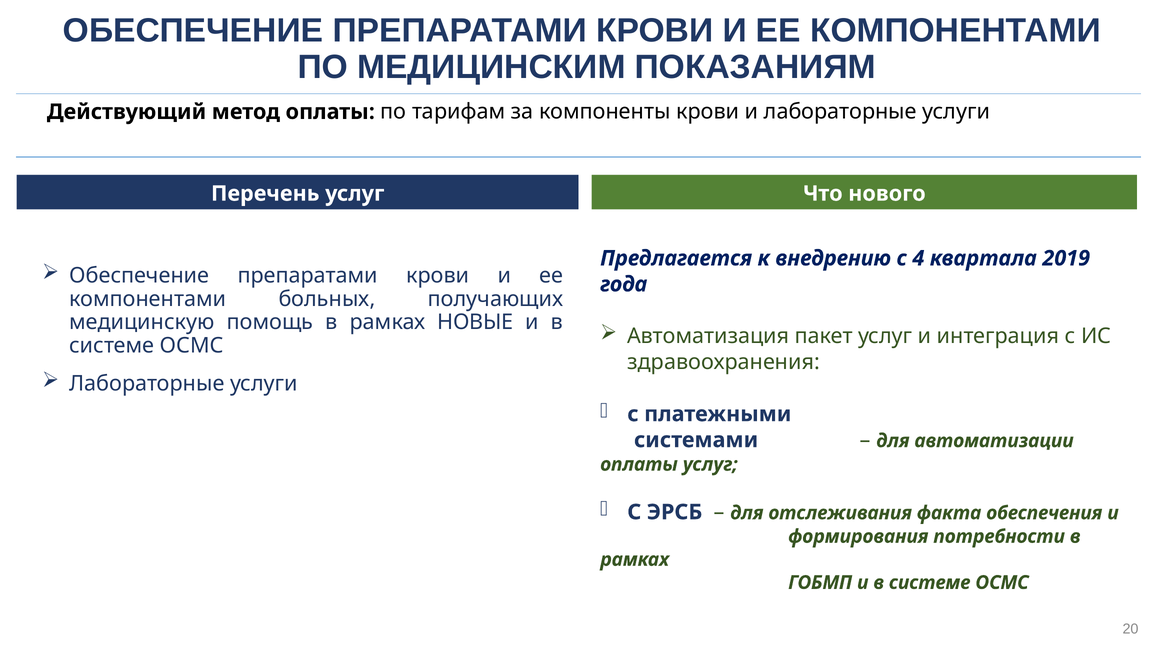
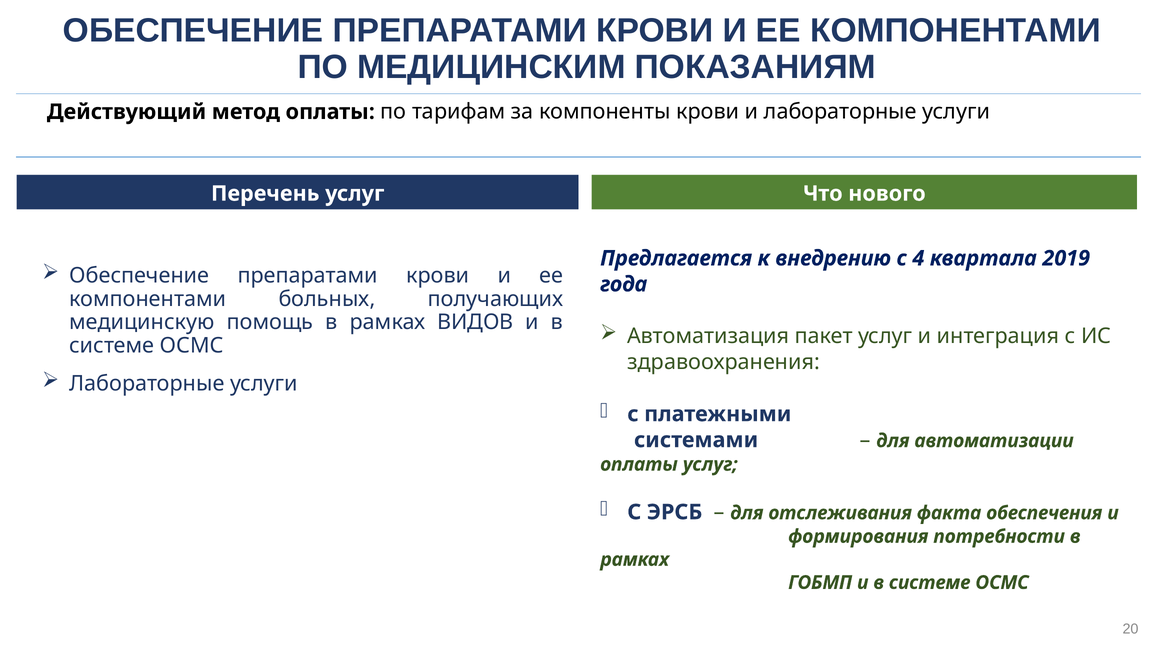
НОВЫЕ: НОВЫЕ -> ВИДОВ
